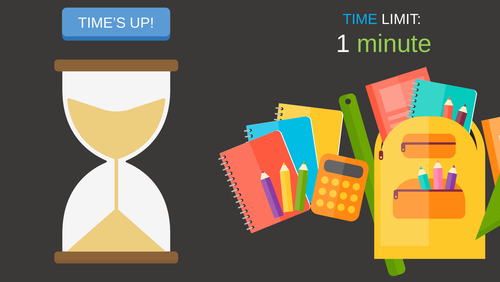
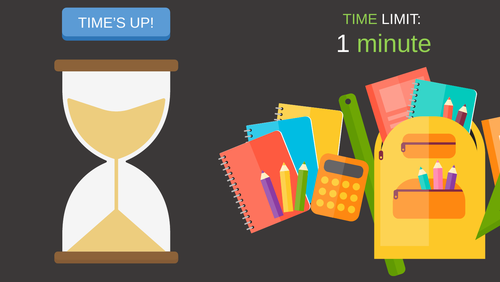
TIME colour: light blue -> light green
